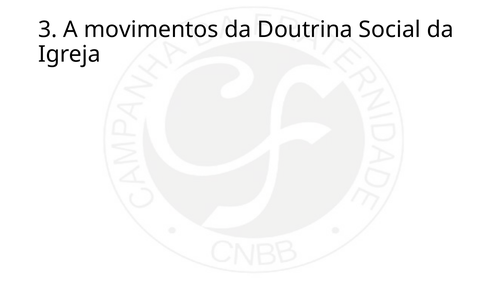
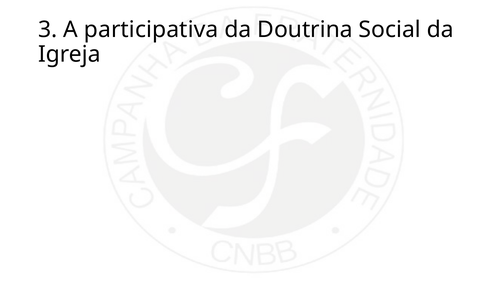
movimentos: movimentos -> participativa
